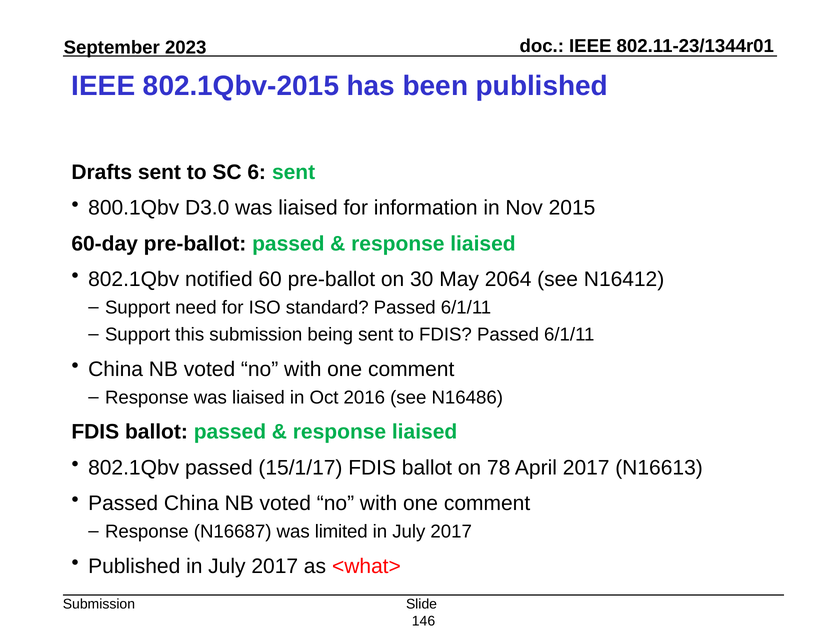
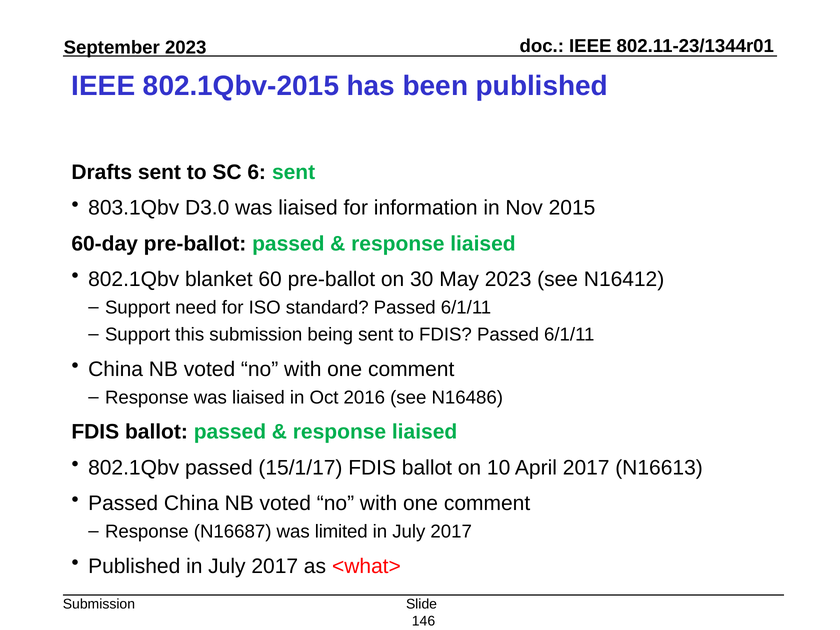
800.1Qbv: 800.1Qbv -> 803.1Qbv
notified: notified -> blanket
May 2064: 2064 -> 2023
78: 78 -> 10
